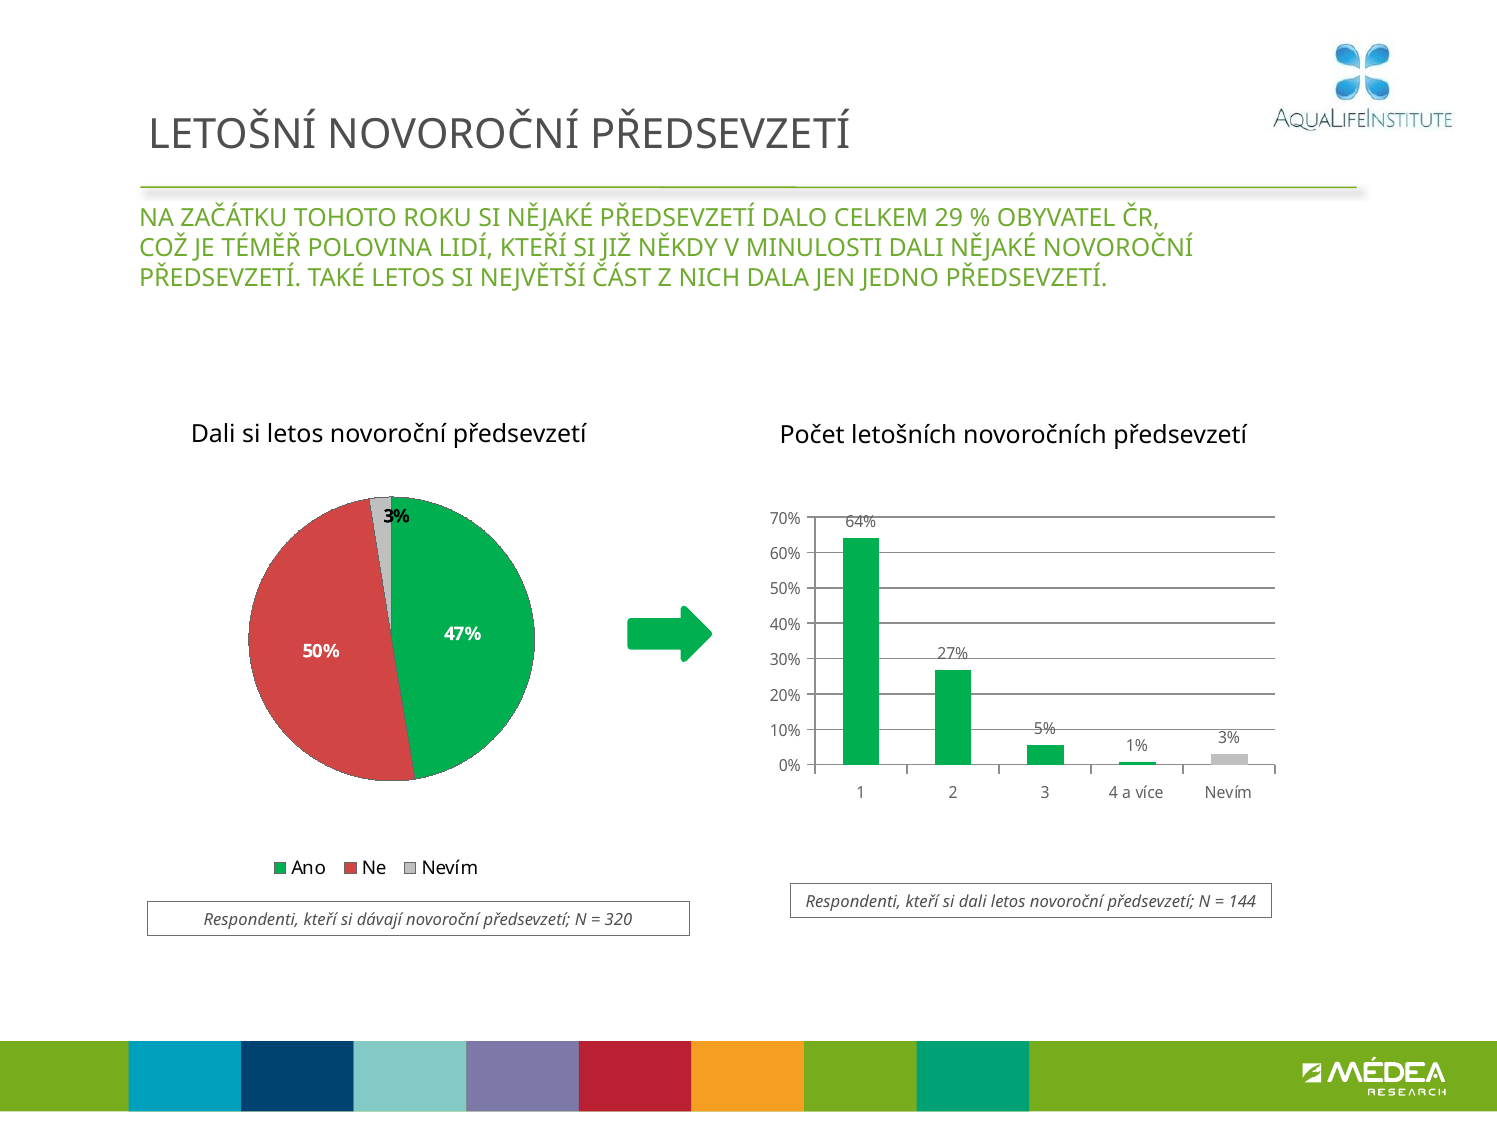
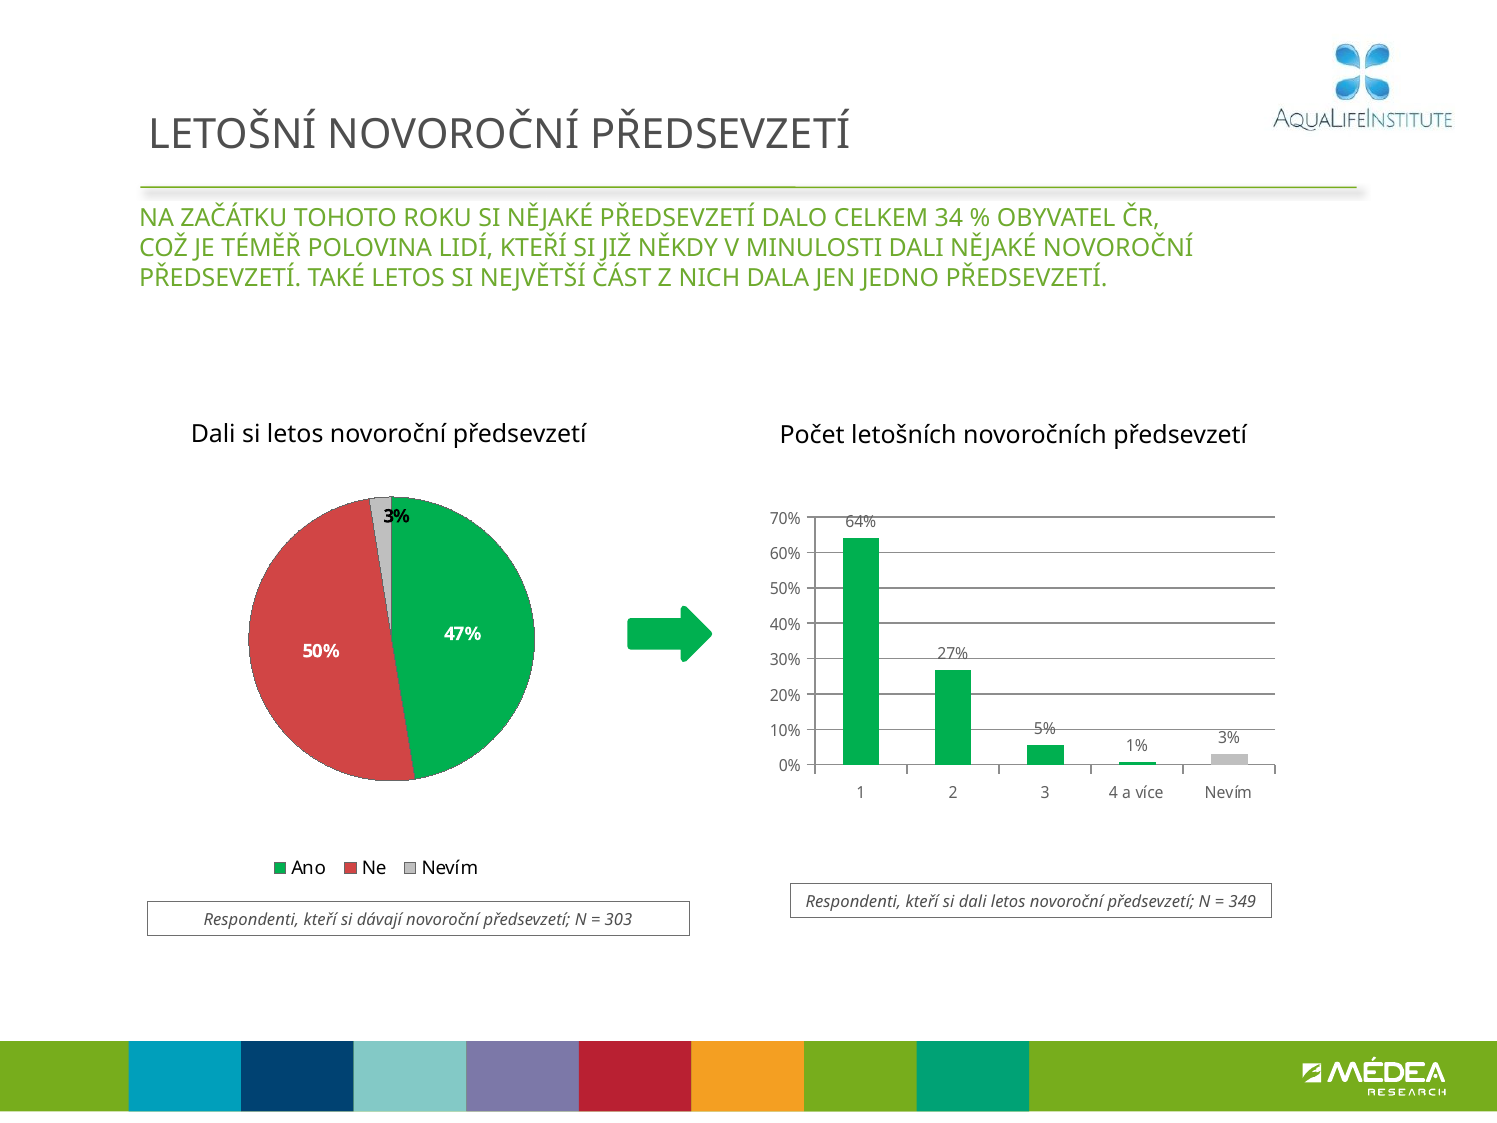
29: 29 -> 34
144: 144 -> 349
320: 320 -> 303
